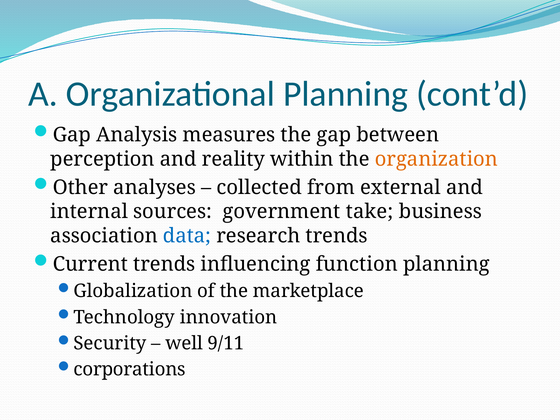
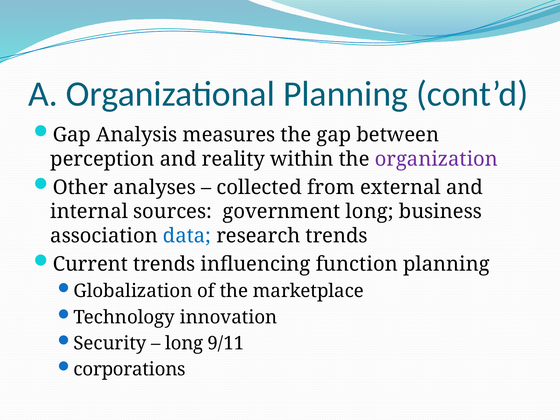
organization colour: orange -> purple
government take: take -> long
well at (184, 343): well -> long
